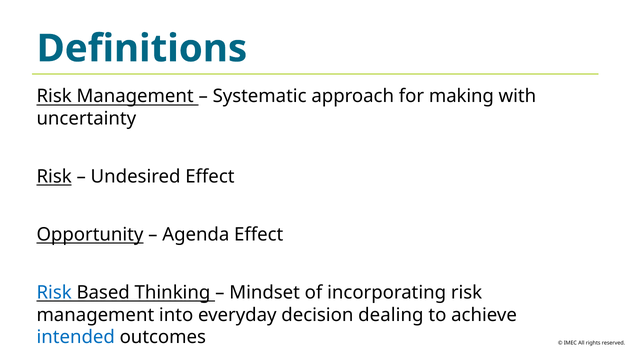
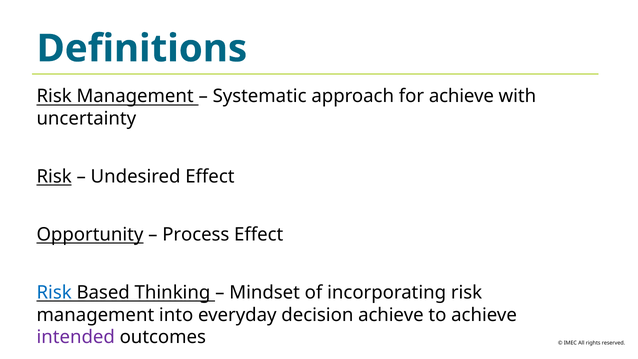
for making: making -> achieve
Agenda: Agenda -> Process
decision dealing: dealing -> achieve
intended colour: blue -> purple
